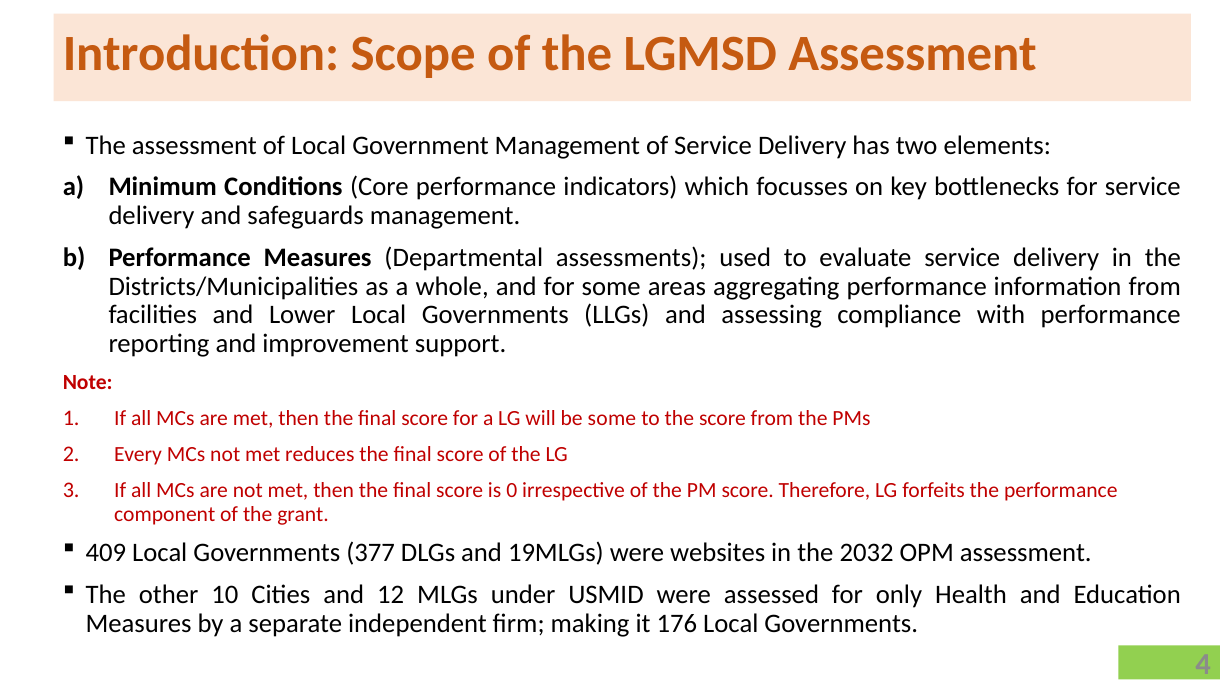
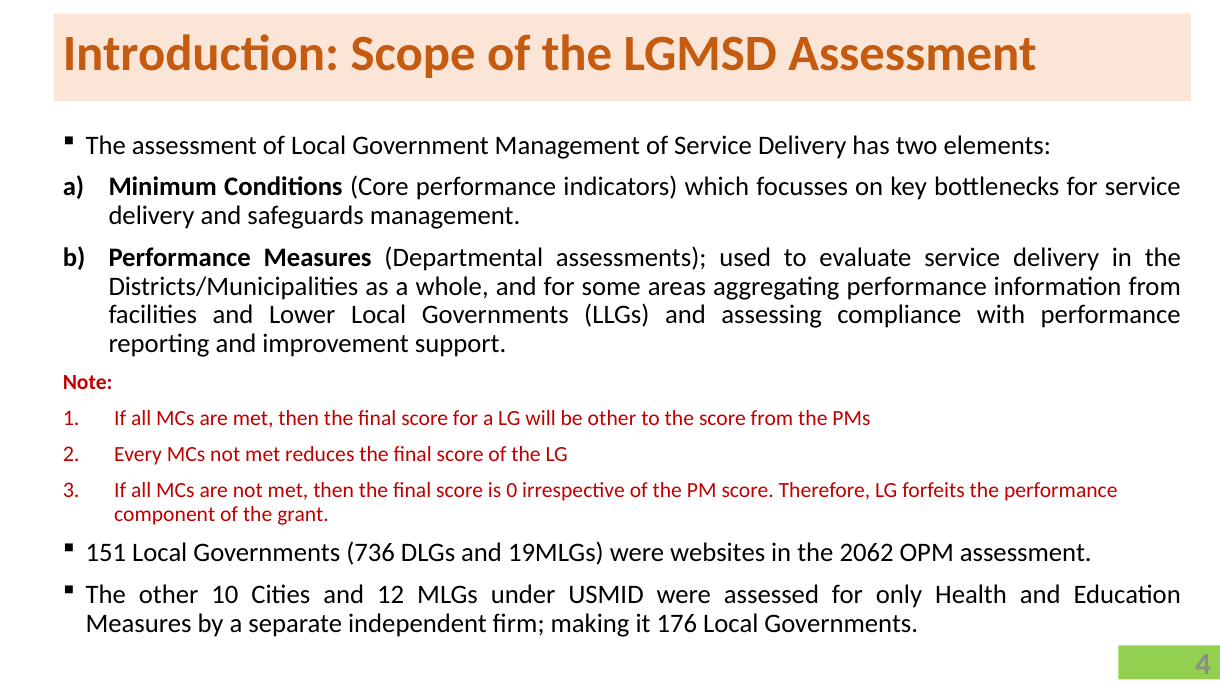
be some: some -> other
409: 409 -> 151
377: 377 -> 736
2032: 2032 -> 2062
